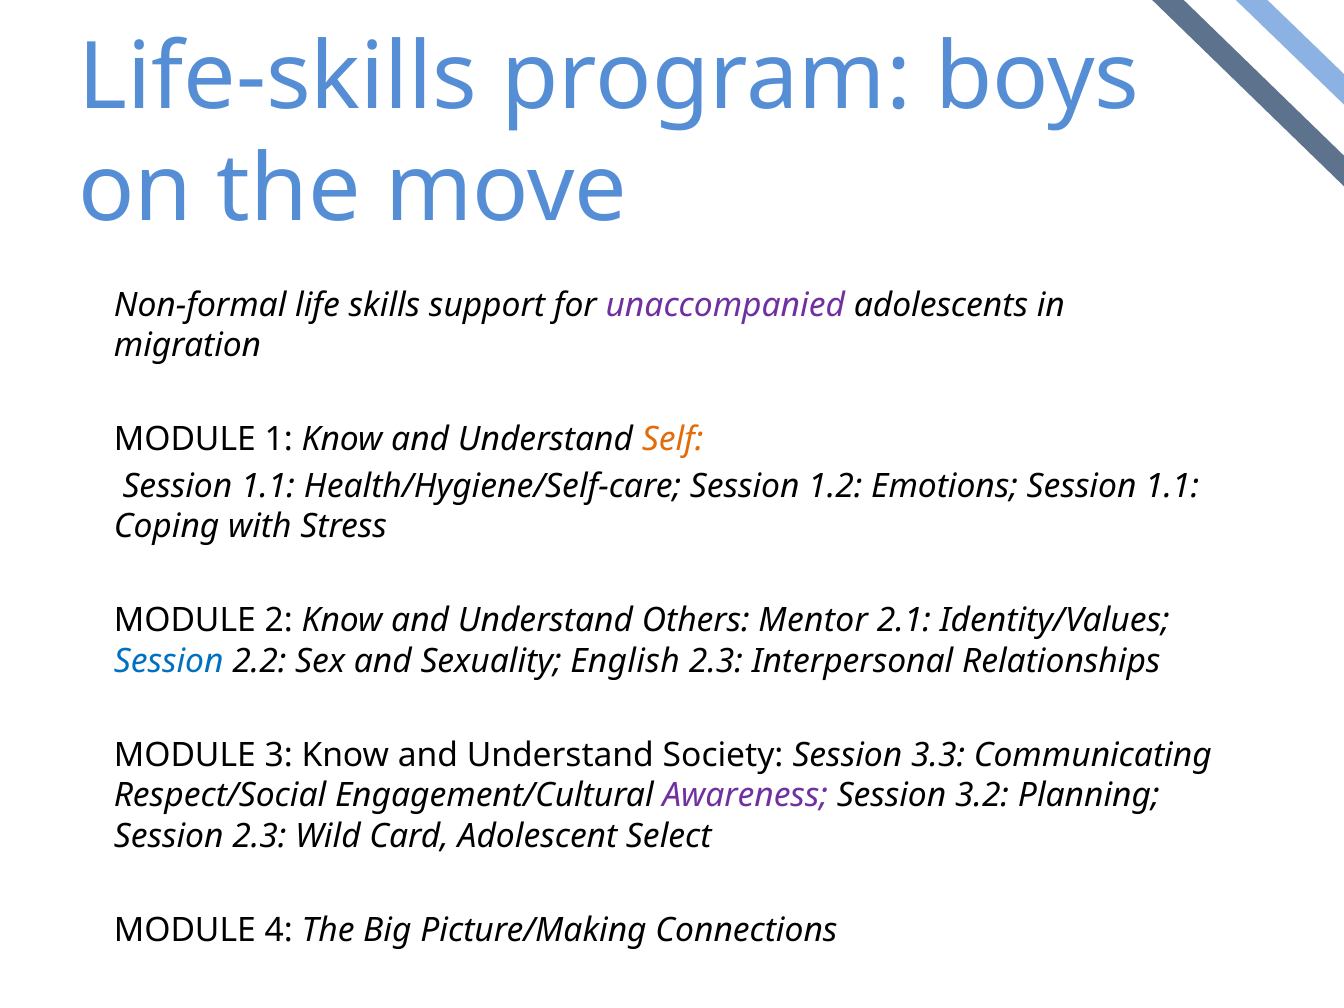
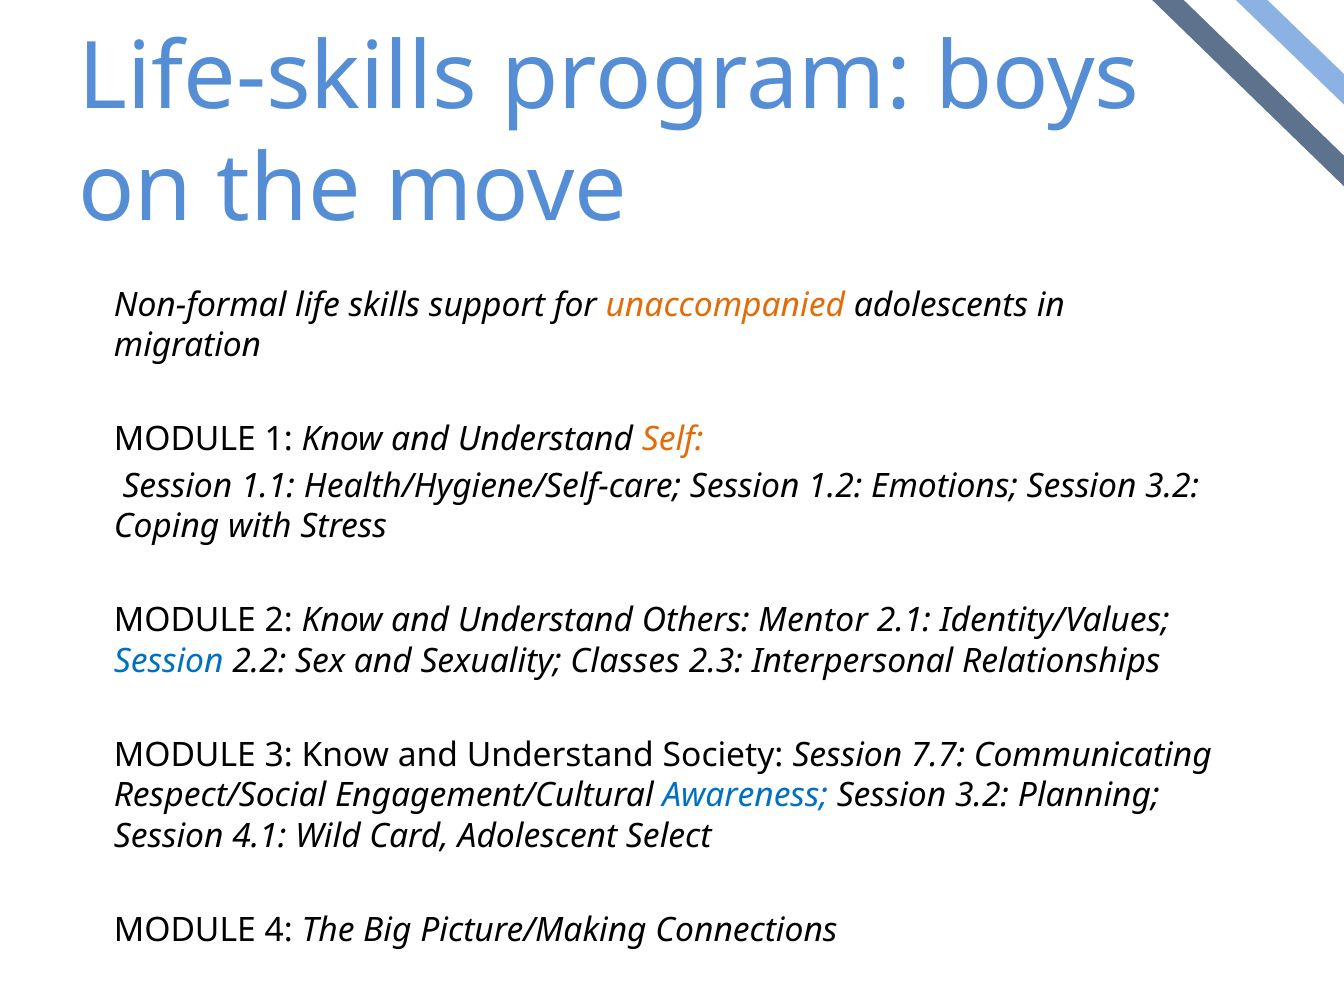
unaccompanied colour: purple -> orange
Emotions Session 1.1: 1.1 -> 3.2
English: English -> Classes
3.3: 3.3 -> 7.7
Awareness colour: purple -> blue
Session 2.3: 2.3 -> 4.1
